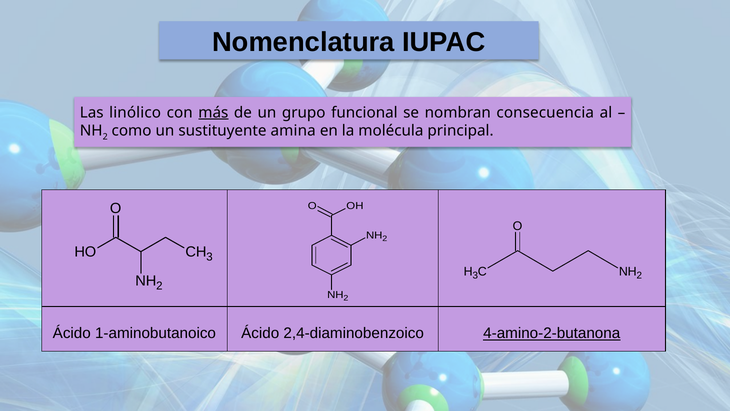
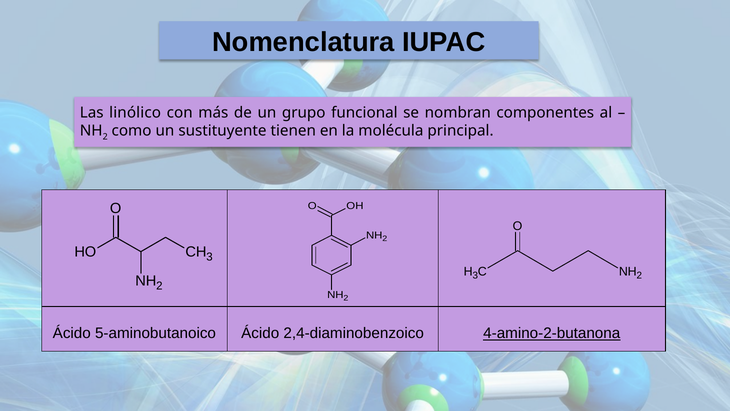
más underline: present -> none
consecuencia: consecuencia -> componentes
amina: amina -> tienen
1-aminobutanoico: 1-aminobutanoico -> 5-aminobutanoico
